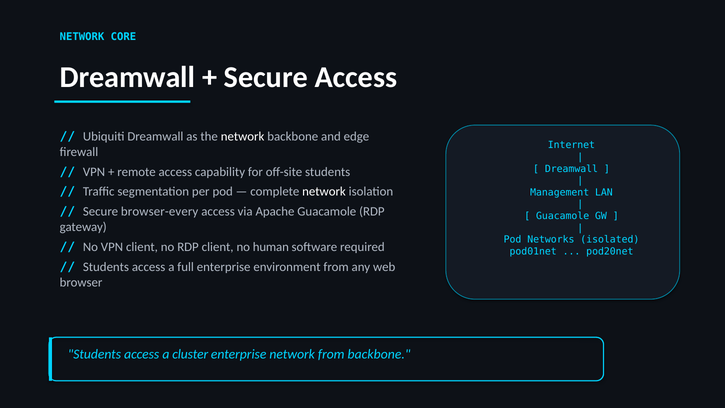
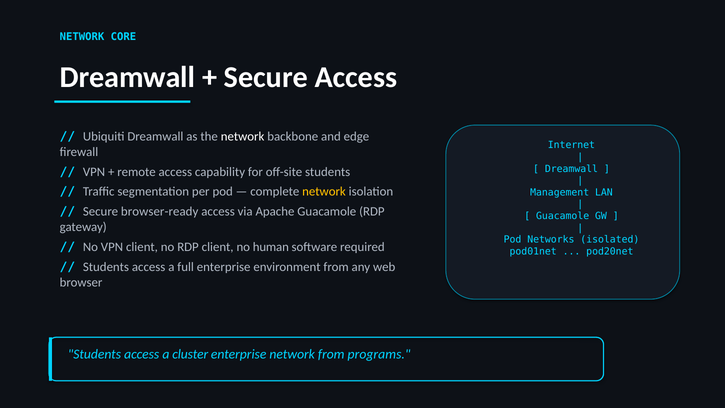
network at (324, 192) colour: white -> yellow
browser-every: browser-every -> browser-ready
from backbone: backbone -> programs
